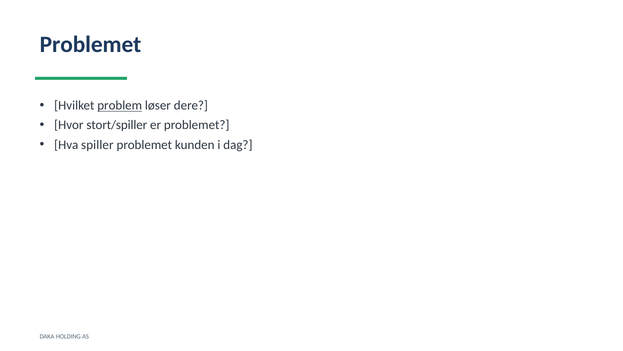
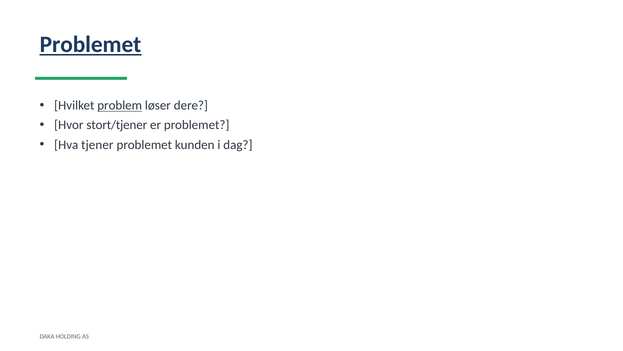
Problemet at (90, 44) underline: none -> present
stort/spiller: stort/spiller -> stort/tjener
spiller: spiller -> tjener
